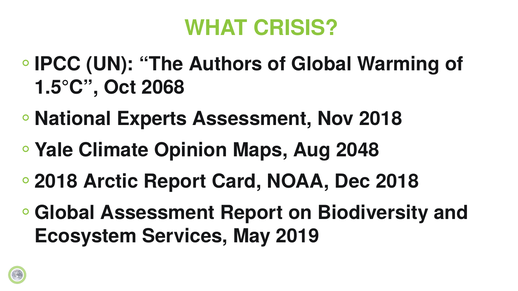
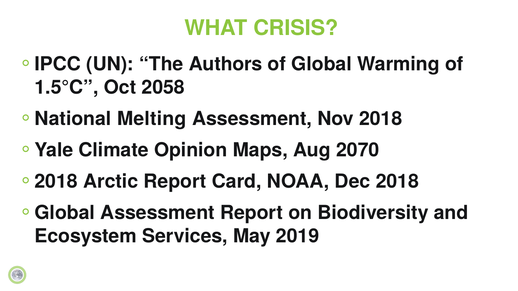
2068: 2068 -> 2058
Experts: Experts -> Melting
2048: 2048 -> 2070
